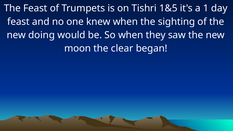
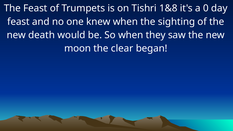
1&5: 1&5 -> 1&8
1: 1 -> 0
doing: doing -> death
